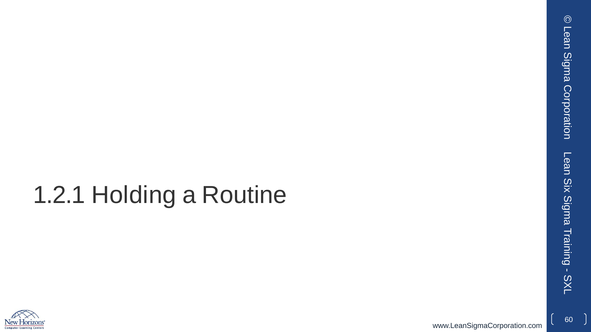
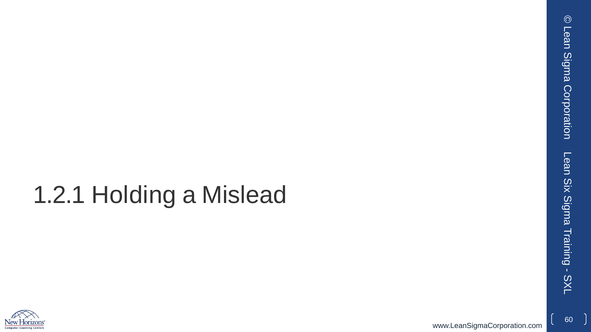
Routine: Routine -> Mislead
